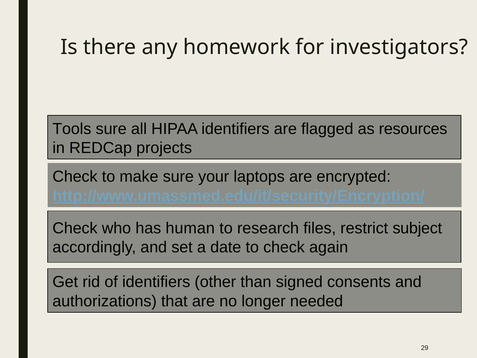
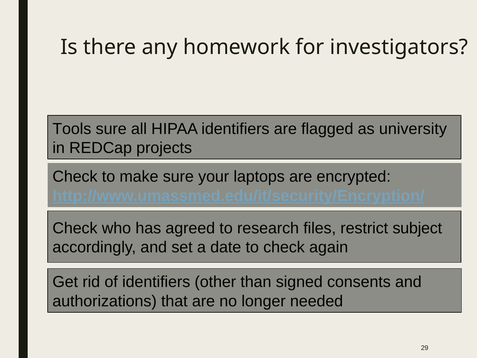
resources: resources -> university
human: human -> agreed
